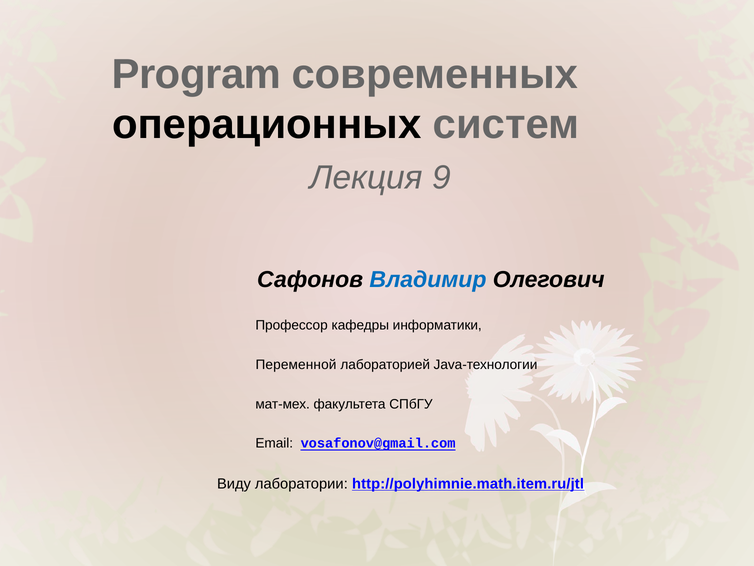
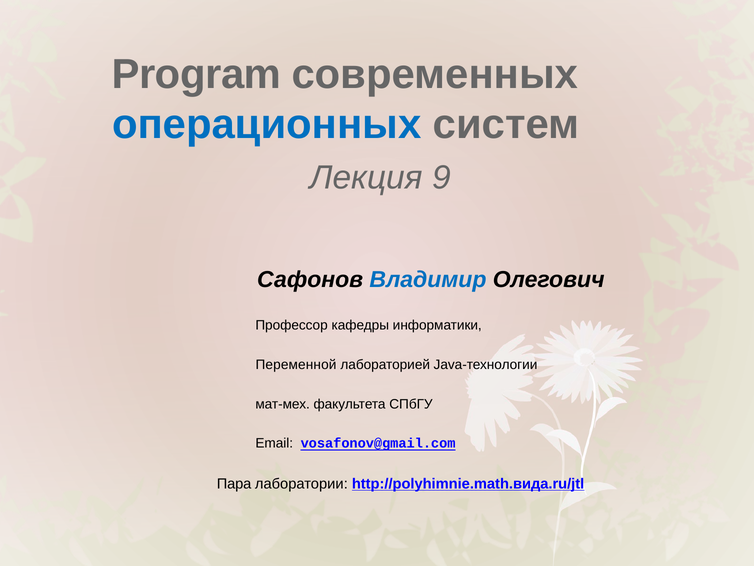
операционных colour: black -> blue
Виду: Виду -> Пара
http://polyhimnie.math.item.ru/jtl: http://polyhimnie.math.item.ru/jtl -> http://polyhimnie.math.вида.ru/jtl
